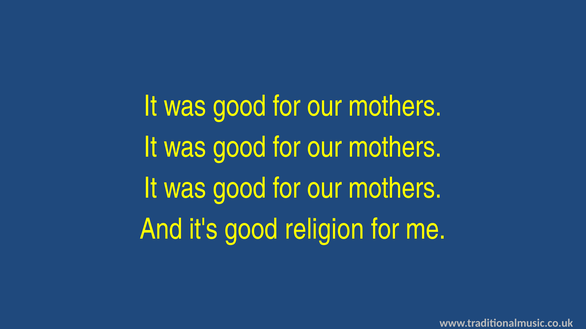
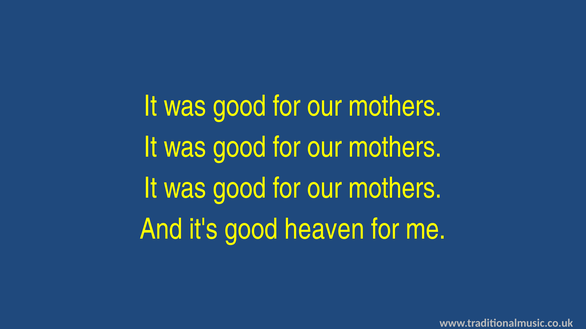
religion: religion -> heaven
